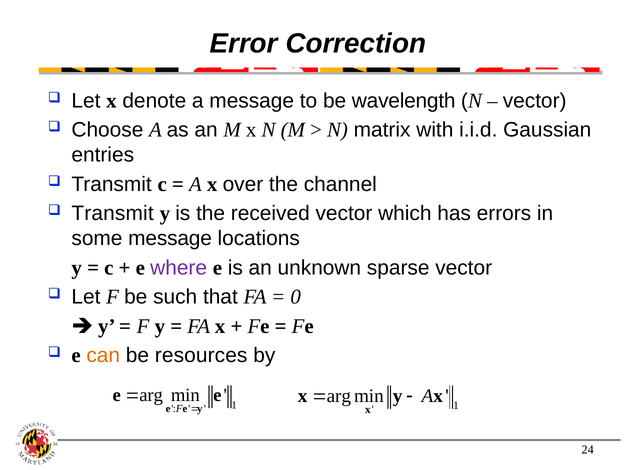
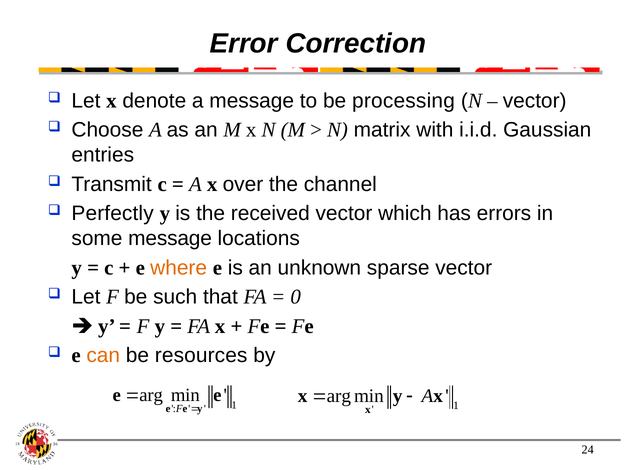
wavelength: wavelength -> processing
Transmit at (113, 213): Transmit -> Perfectly
where colour: purple -> orange
